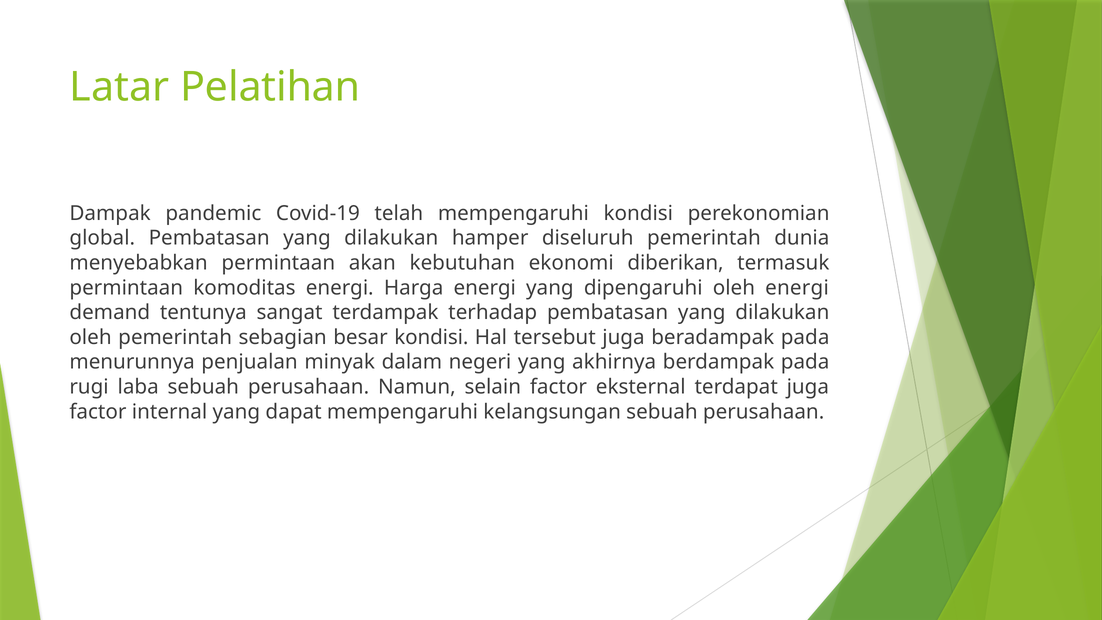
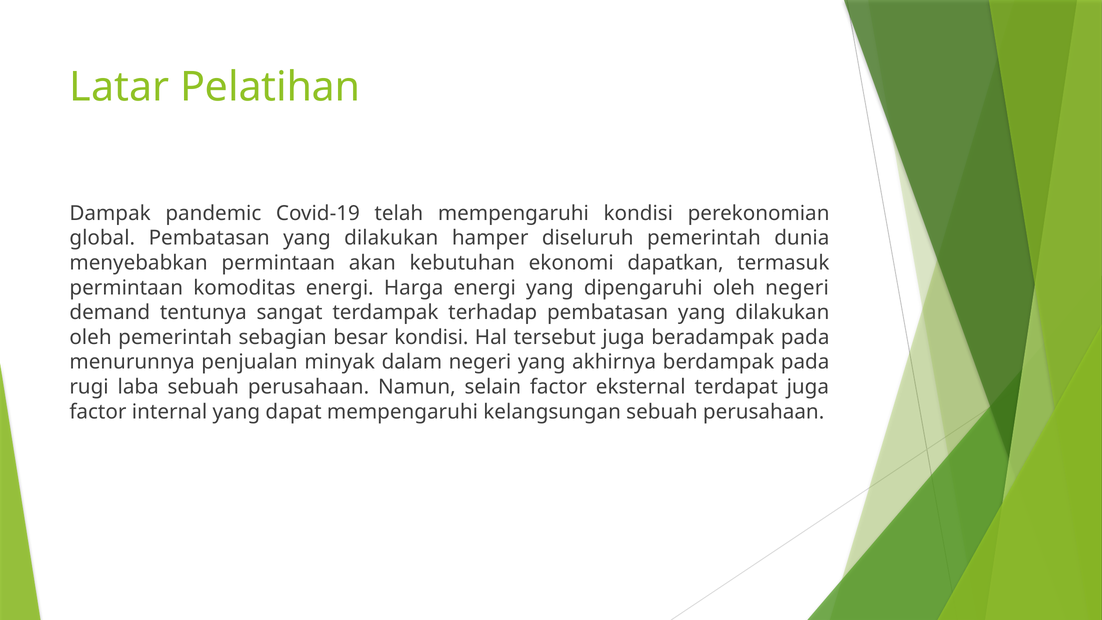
diberikan: diberikan -> dapatkan
oleh energi: energi -> negeri
